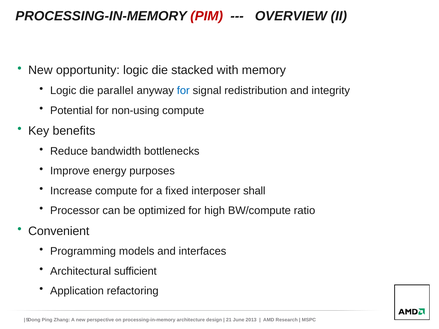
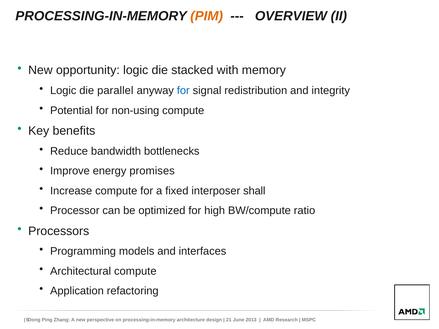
PIM colour: red -> orange
purposes: purposes -> promises
Convenient: Convenient -> Processors
Architectural sufficient: sufficient -> compute
